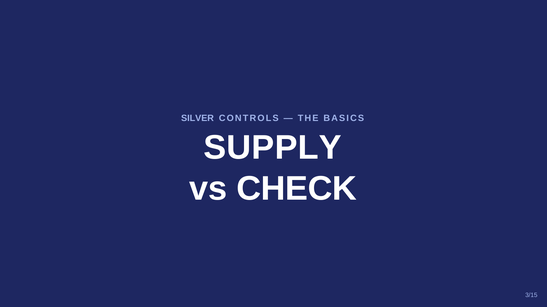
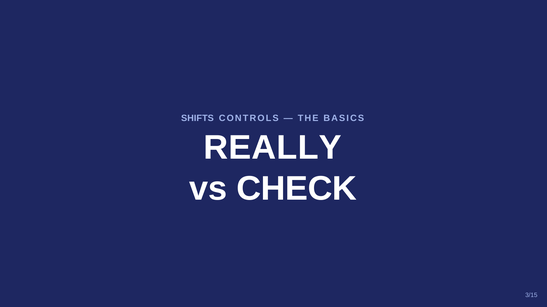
SILVER: SILVER -> SHIFTS
SUPPLY: SUPPLY -> REALLY
